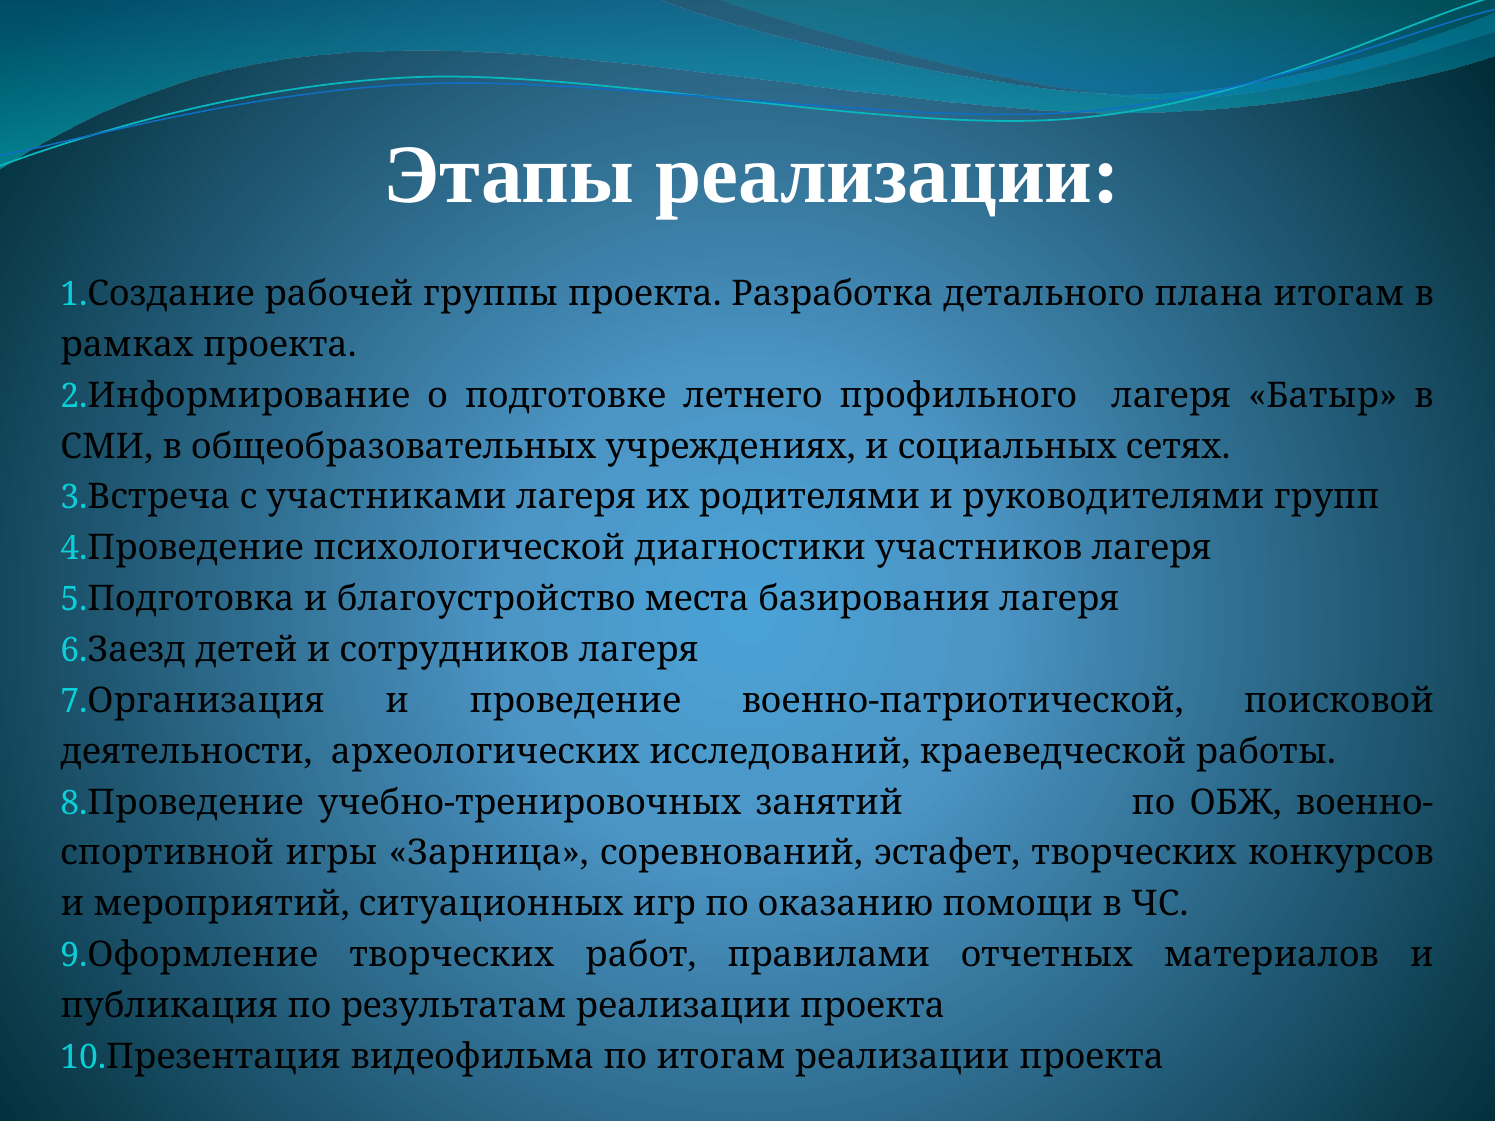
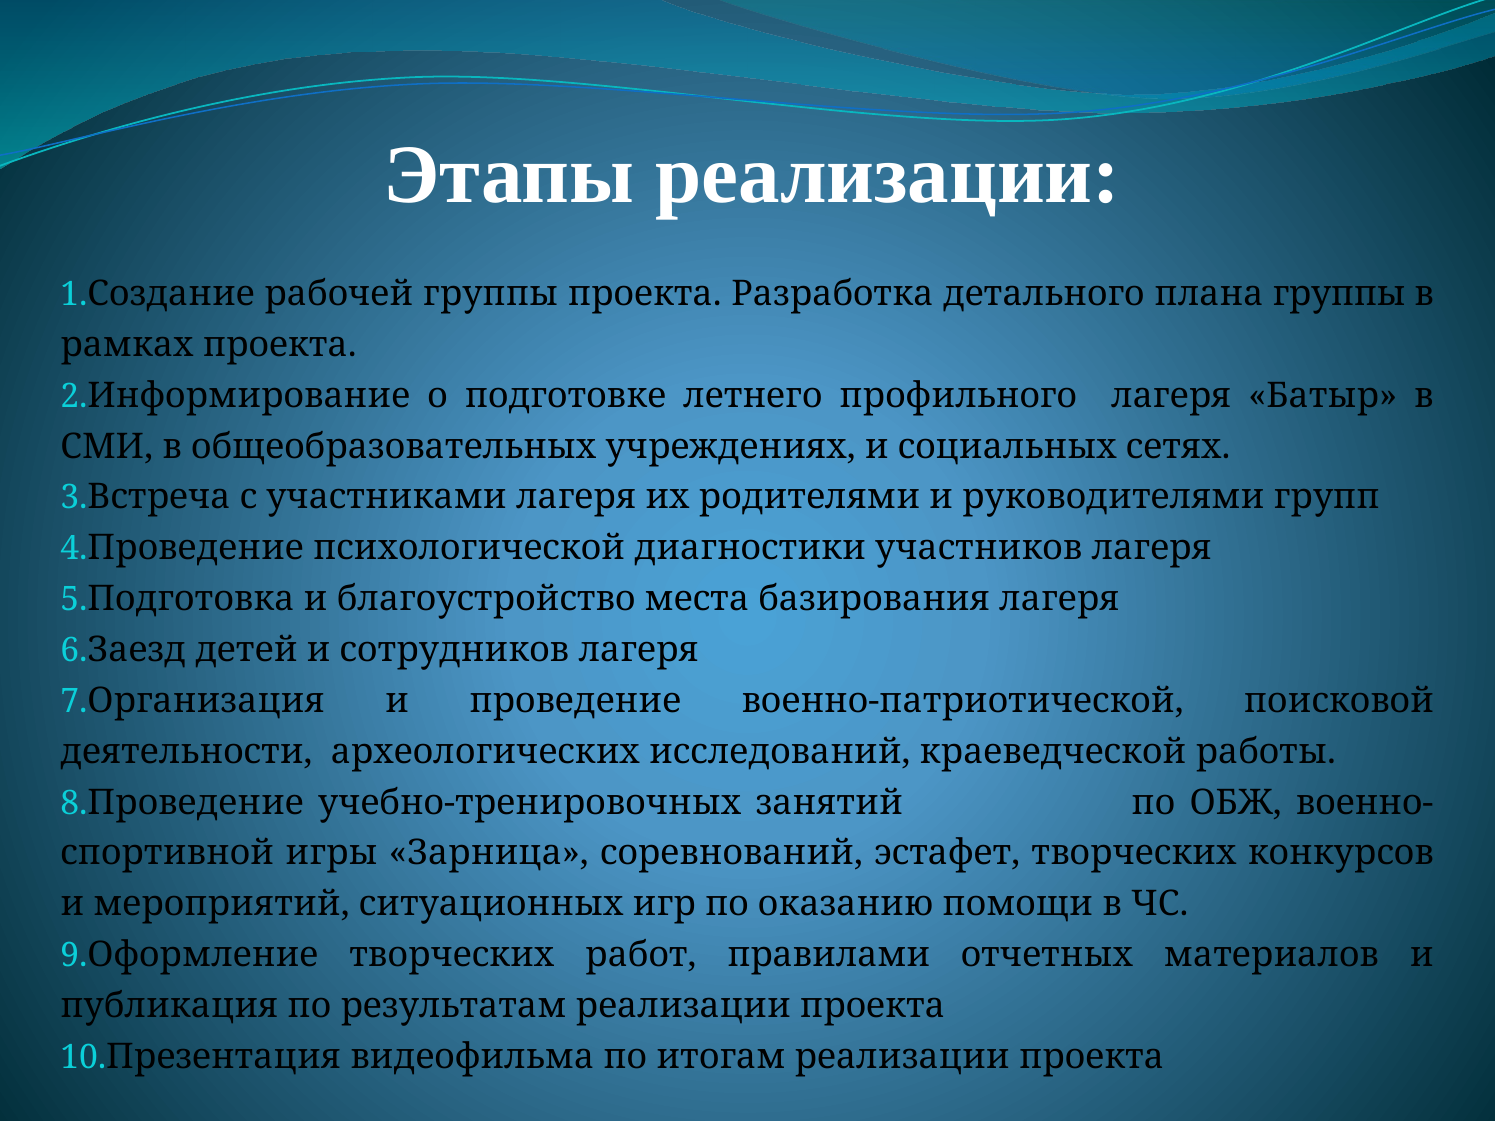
плана итогам: итогам -> группы
